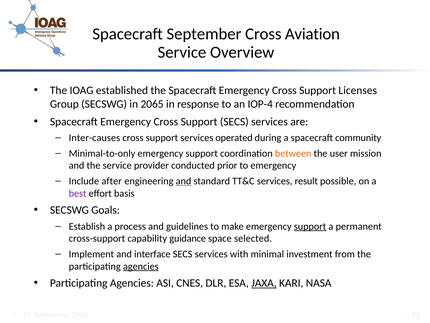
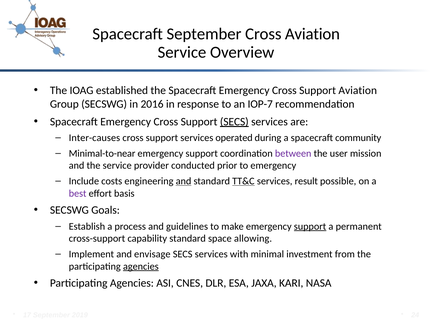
Support Licenses: Licenses -> Aviation
2065: 2065 -> 2016
IOP-4: IOP-4 -> IOP-7
SECS at (234, 121) underline: none -> present
Minimal-to-only: Minimal-to-only -> Minimal-to-near
between colour: orange -> purple
after: after -> costs
TT&C underline: none -> present
capability guidance: guidance -> standard
selected: selected -> allowing
interface: interface -> envisage
JAXA underline: present -> none
